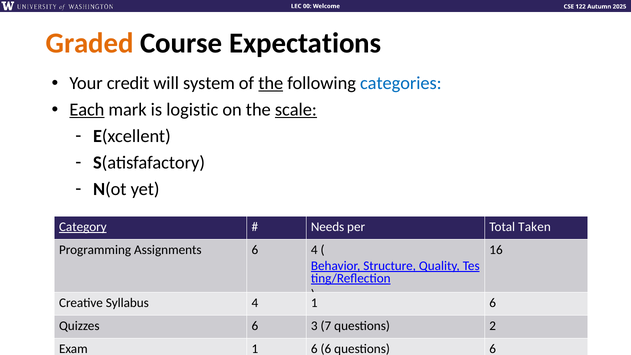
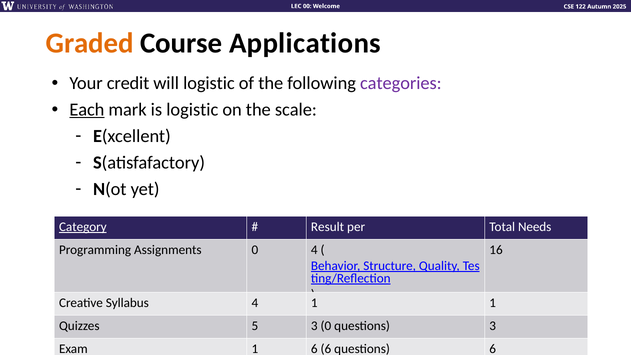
Expectations: Expectations -> Applications
will system: system -> logistic
the at (271, 83) underline: present -> none
categories colour: blue -> purple
scale underline: present -> none
Needs: Needs -> Result
Taken: Taken -> Needs
Assignments 6: 6 -> 0
6 at (493, 303): 6 -> 1
Quizzes 6: 6 -> 5
3 7: 7 -> 0
questions 2: 2 -> 3
